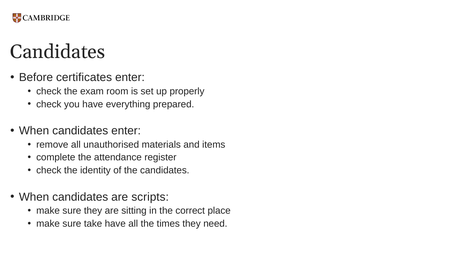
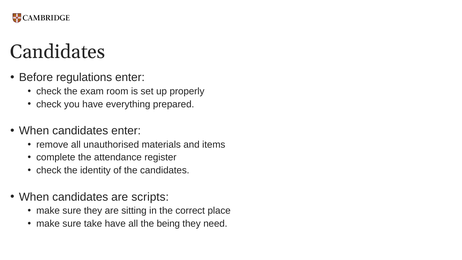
certificates: certificates -> regulations
times: times -> being
